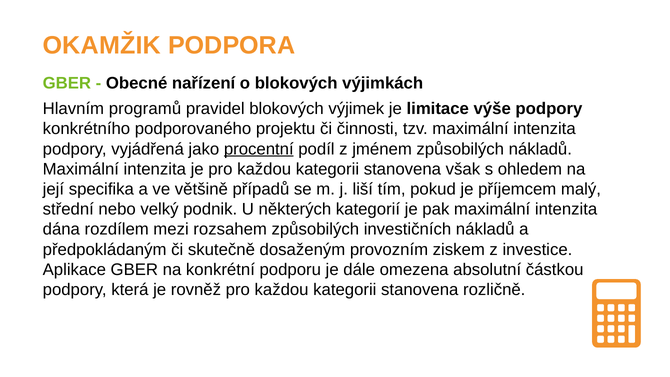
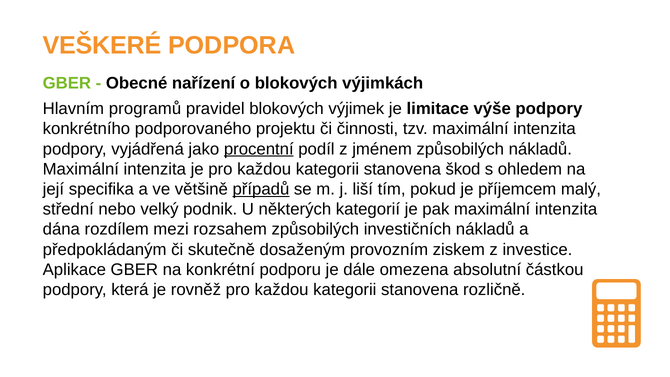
OKAMŽIK: OKAMŽIK -> VEŠKERÉ
však: však -> škod
případů underline: none -> present
